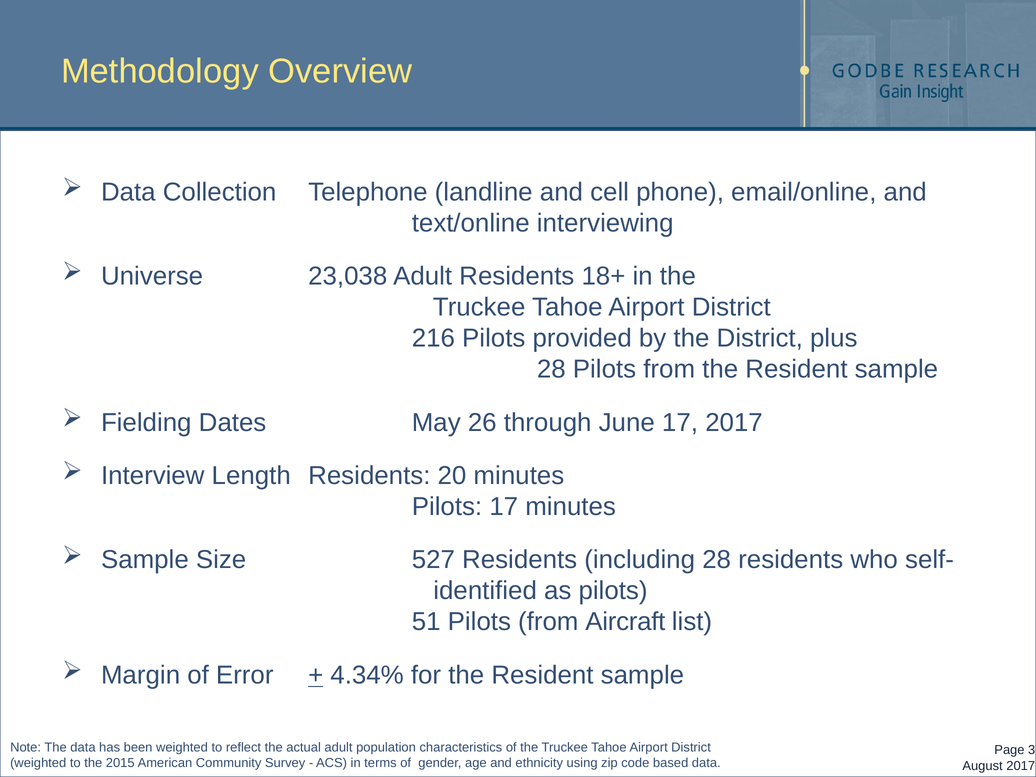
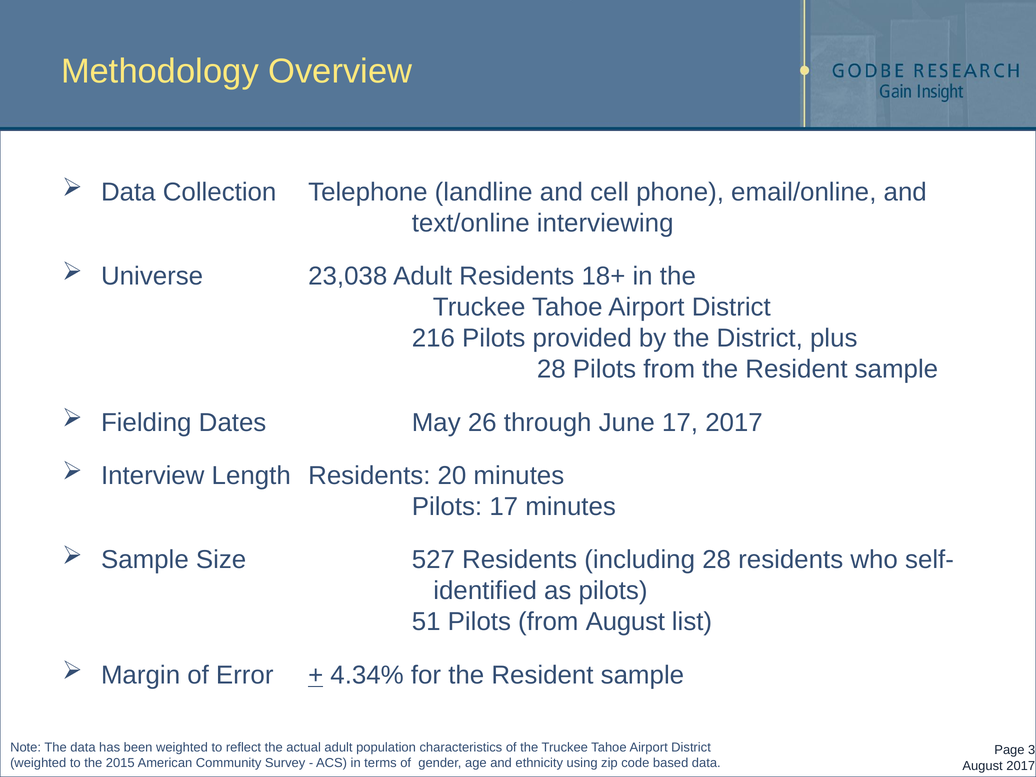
from Aircraft: Aircraft -> August
